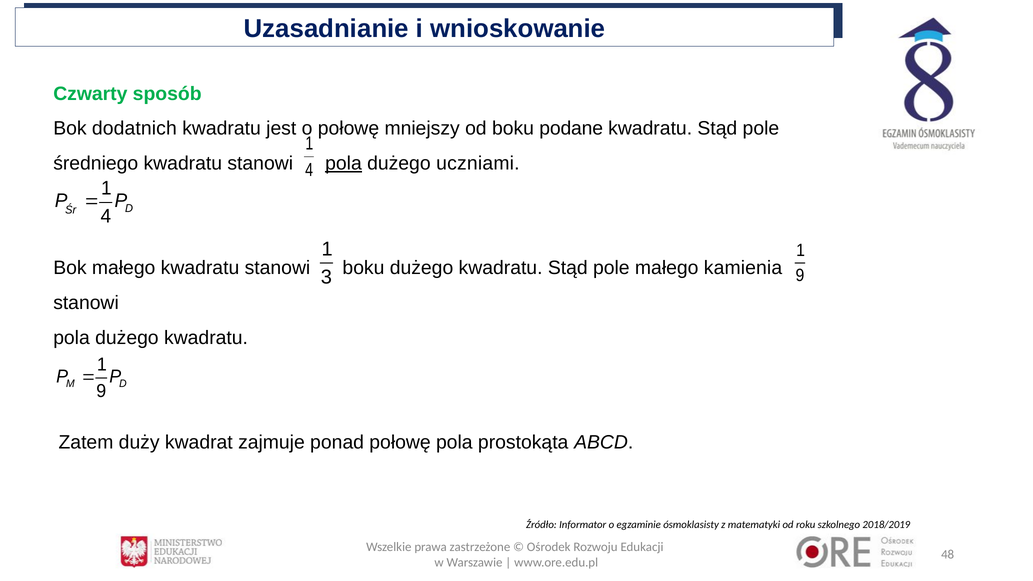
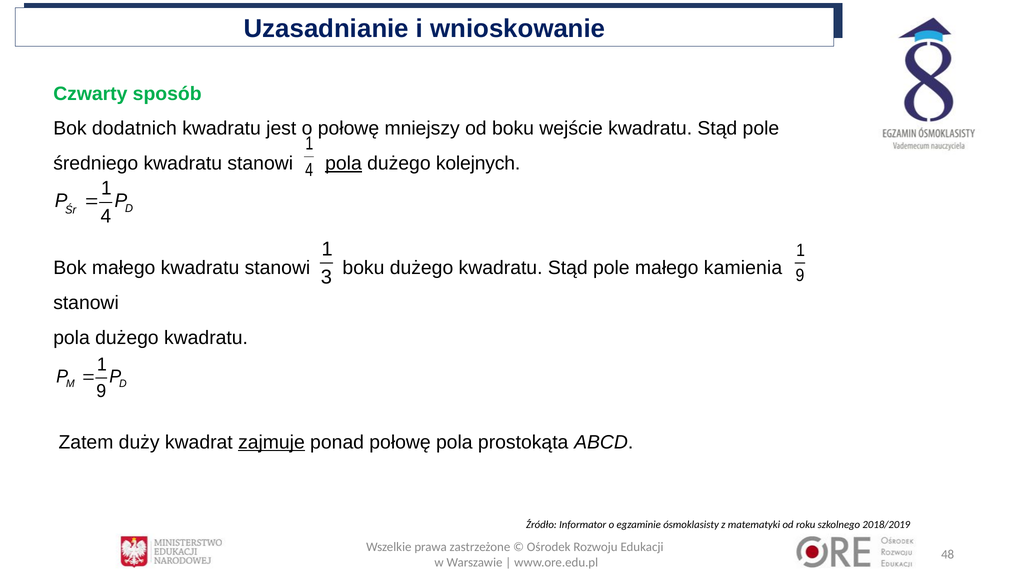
podane: podane -> wejście
uczniami: uczniami -> kolejnych
zajmuje underline: none -> present
